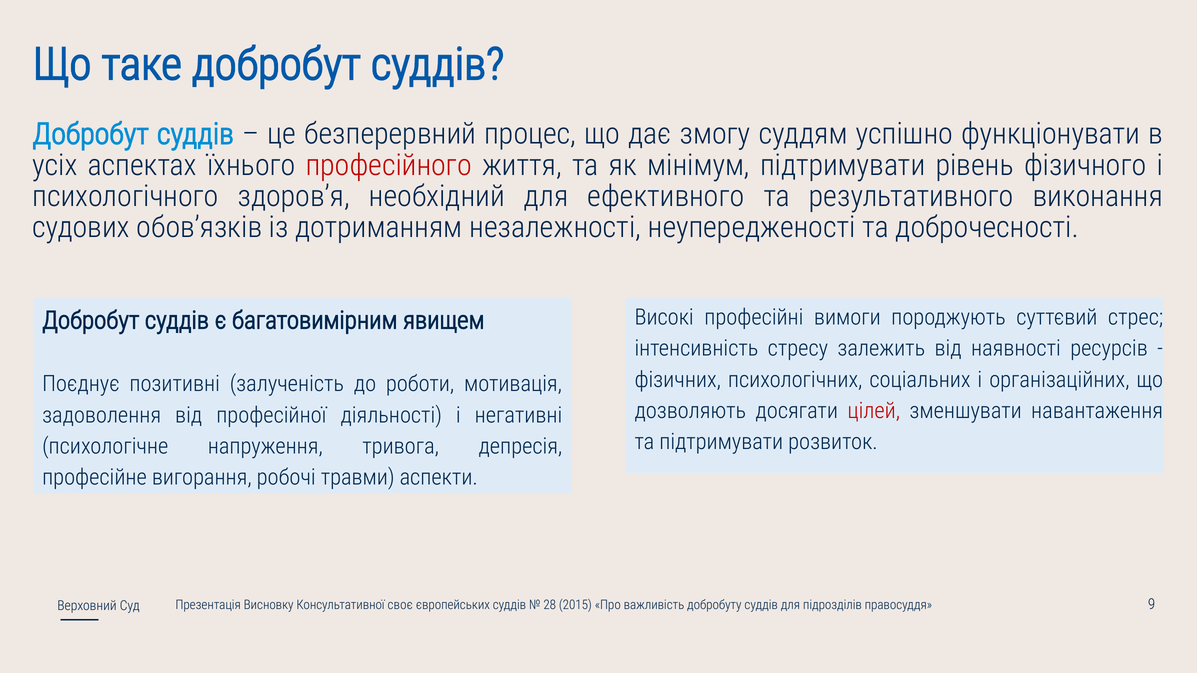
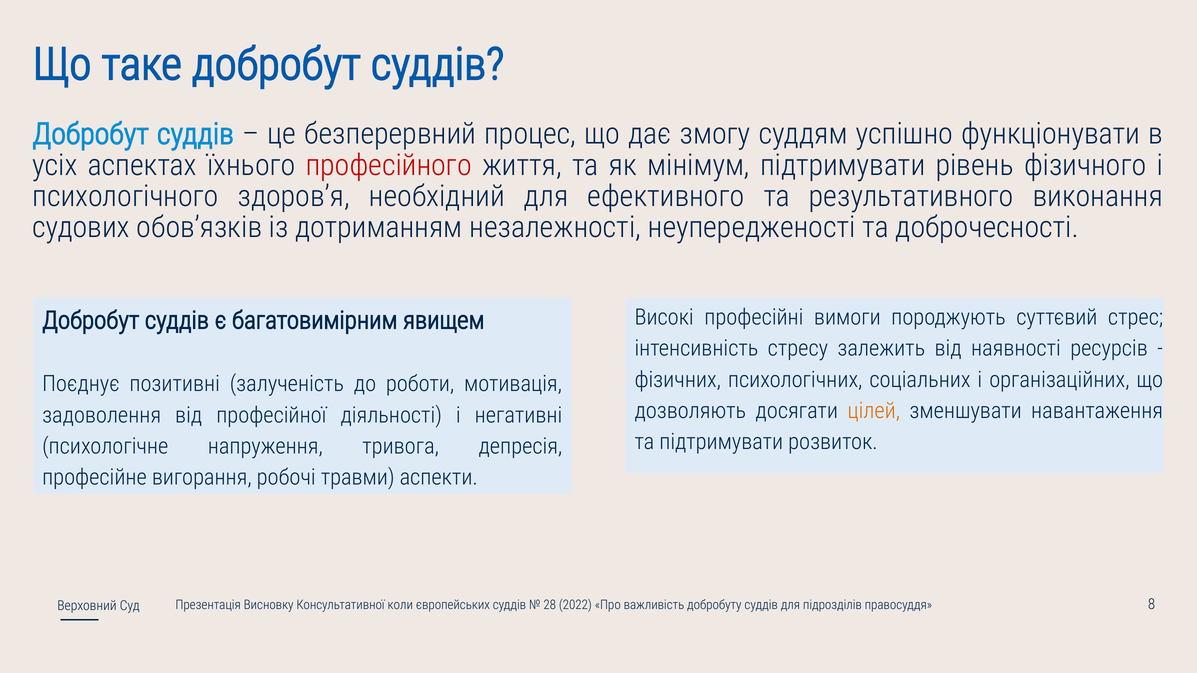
цілей colour: red -> orange
своє: своє -> коли
2015: 2015 -> 2022
9: 9 -> 8
